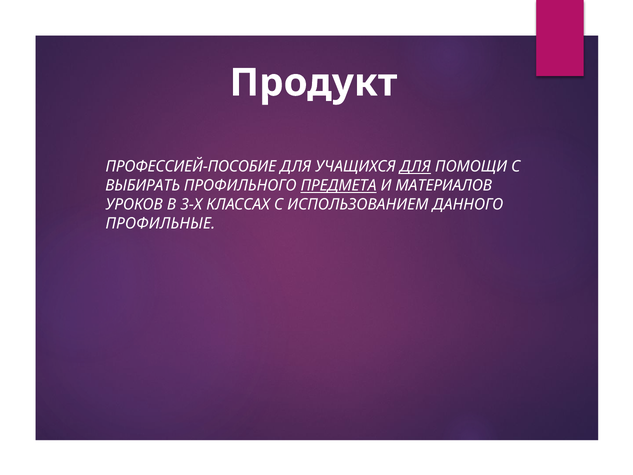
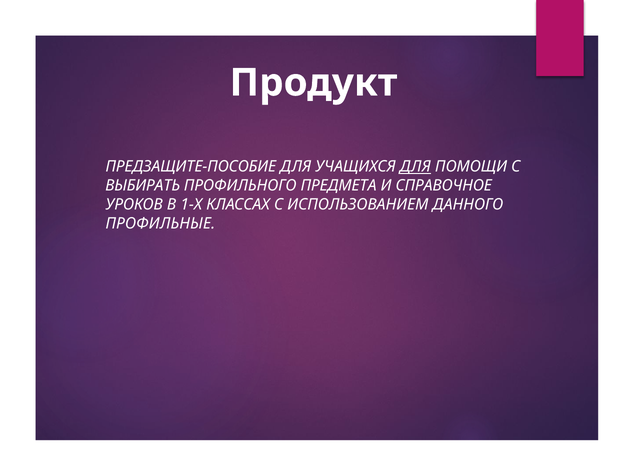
ПРОФЕССИЕЙ-ПОСОБИЕ: ПРОФЕССИЕЙ-ПОСОБИЕ -> ПРЕДЗАЩИТЕ-ПОСОБИЕ
ПРЕДМЕТА underline: present -> none
МАТЕРИАЛОВ: МАТЕРИАЛОВ -> СПРАВОЧНОЕ
3-Х: 3-Х -> 1-Х
